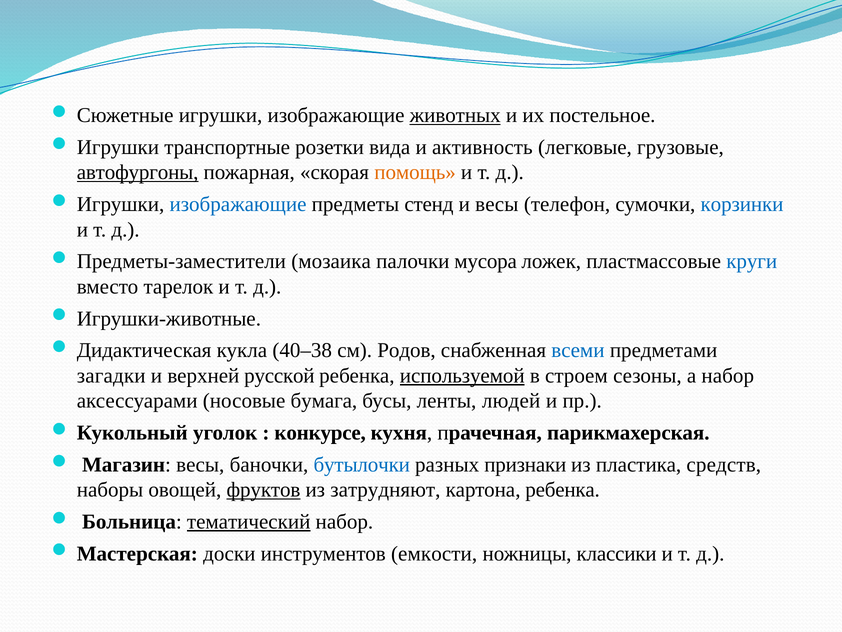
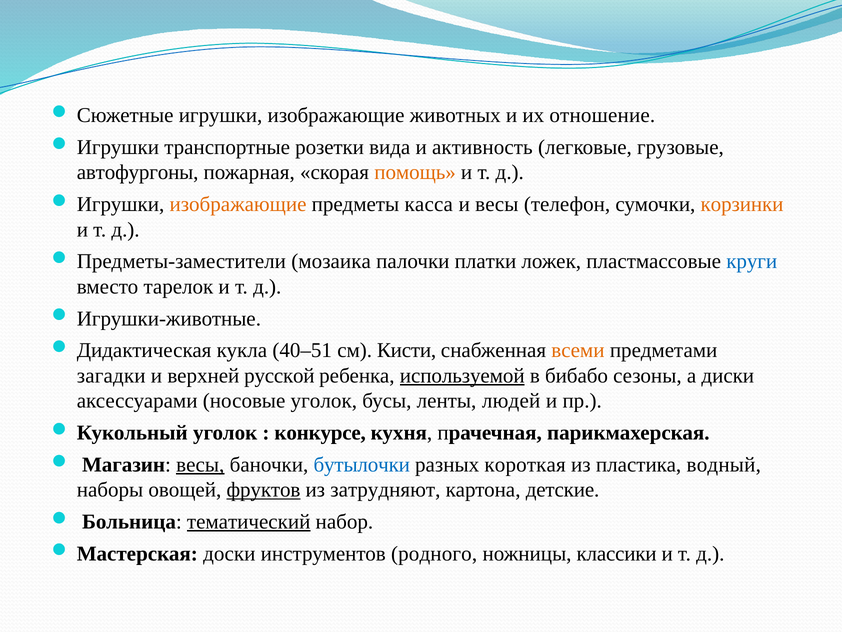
животных underline: present -> none
постельное: постельное -> отношение
автофургоны underline: present -> none
изображающие at (238, 204) colour: blue -> orange
стенд: стенд -> касса
корзинки colour: blue -> orange
мусора: мусора -> платки
40–38: 40–38 -> 40–51
Родов: Родов -> Кисти
всеми colour: blue -> orange
строем: строем -> бибабо
а набор: набор -> диски
носовые бумага: бумага -> уголок
весы at (200, 464) underline: none -> present
признаки: признаки -> короткая
средств: средств -> водный
картона ребенка: ребенка -> детские
емкости: емкости -> родного
